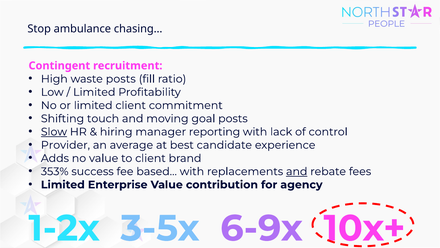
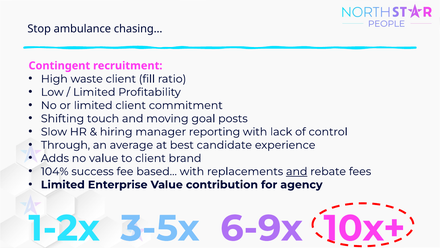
waste posts: posts -> client
Slow underline: present -> none
Provider: Provider -> Through
353%: 353% -> 104%
